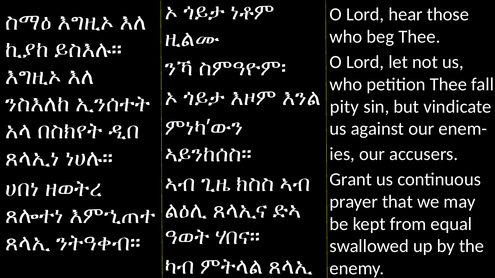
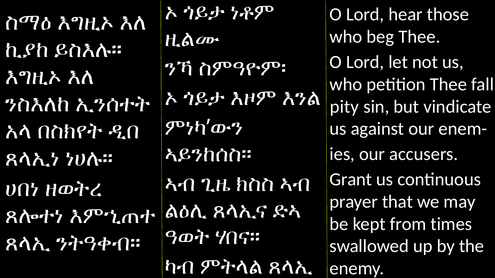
equal: equal -> times
